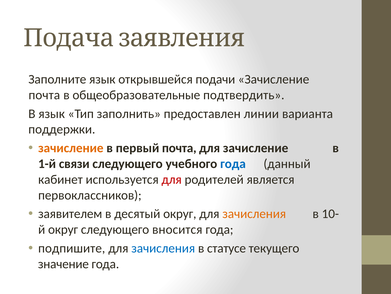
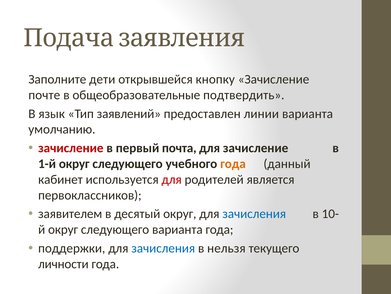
Заполните язык: язык -> дети
подачи: подачи -> кнопку
почта at (44, 95): почта -> почте
заполнить: заполнить -> заявлений
поддержки: поддержки -> умолчанию
зачисление at (71, 148) colour: orange -> red
1-й связи: связи -> округ
года at (233, 163) colour: blue -> orange
зачисления at (254, 213) colour: orange -> blue
следующего вносится: вносится -> варианта
подпишите: подпишите -> поддержки
статусе: статусе -> нельзя
значение: значение -> личности
